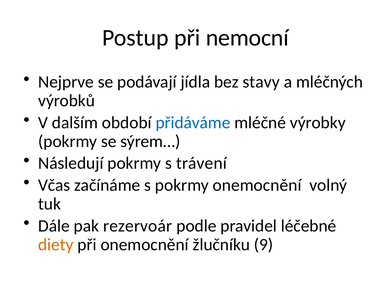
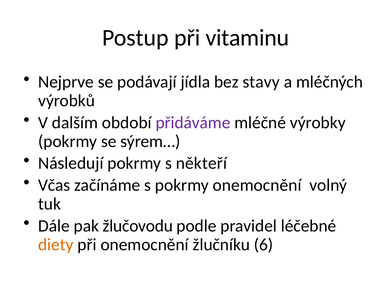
nemocní: nemocní -> vitaminu
přidáváme colour: blue -> purple
trávení: trávení -> někteří
rezervoár: rezervoár -> žlučovodu
9: 9 -> 6
